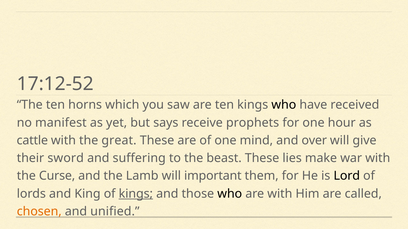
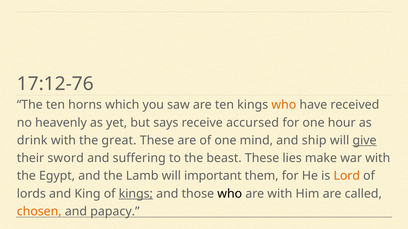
17:12-52: 17:12-52 -> 17:12-76
who at (284, 105) colour: black -> orange
manifest: manifest -> heavenly
prophets: prophets -> accursed
cattle: cattle -> drink
over: over -> ship
give underline: none -> present
Curse: Curse -> Egypt
Lord colour: black -> orange
unified: unified -> papacy
